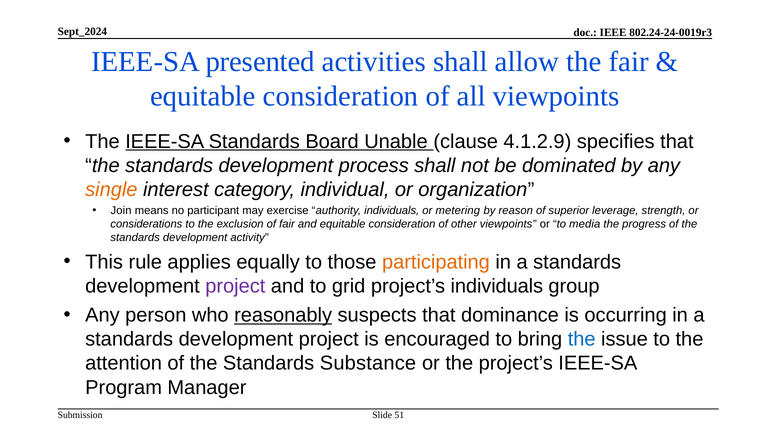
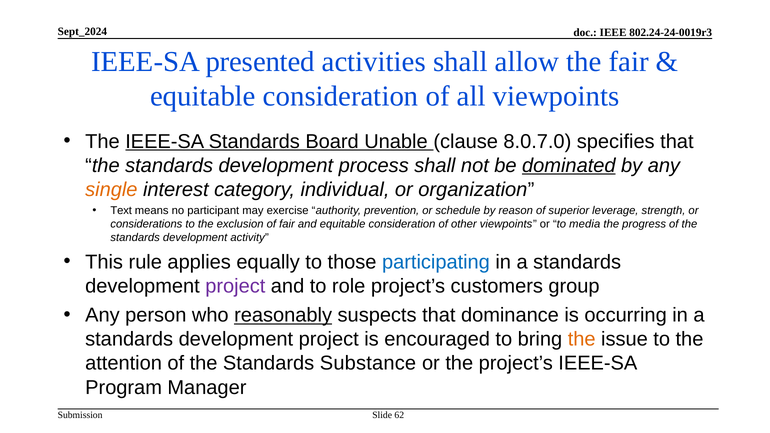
4.1.2.9: 4.1.2.9 -> 8.0.7.0
dominated underline: none -> present
Join: Join -> Text
authority individuals: individuals -> prevention
metering: metering -> schedule
participating colour: orange -> blue
grid: grid -> role
project’s individuals: individuals -> customers
the at (582, 339) colour: blue -> orange
51: 51 -> 62
